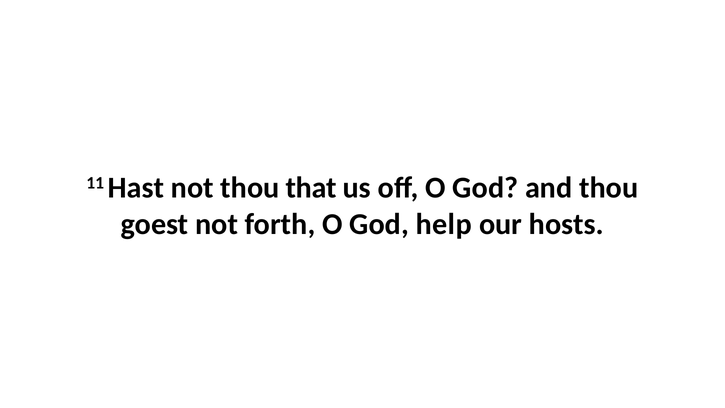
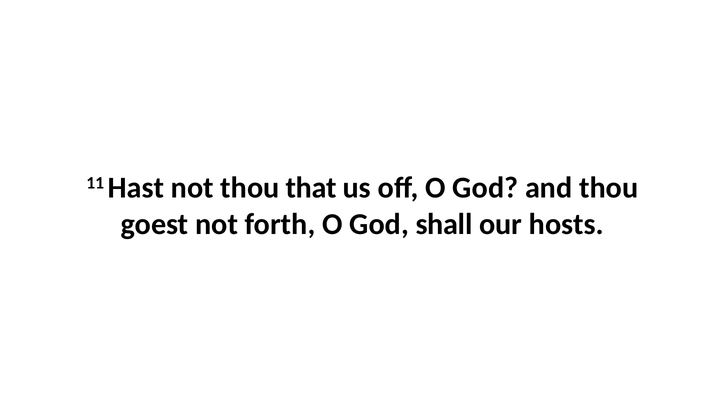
help: help -> shall
